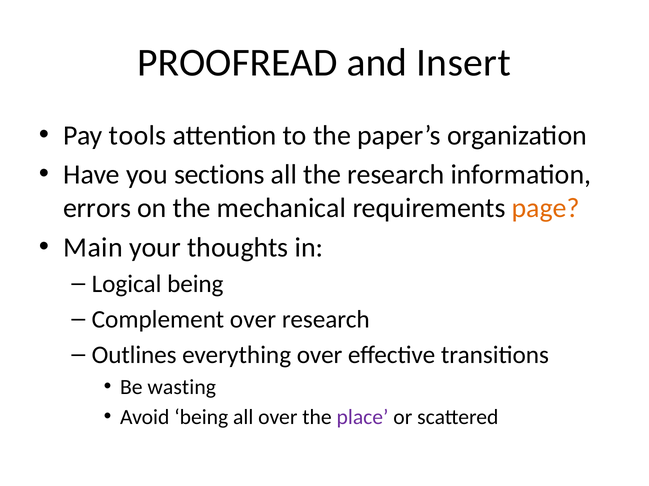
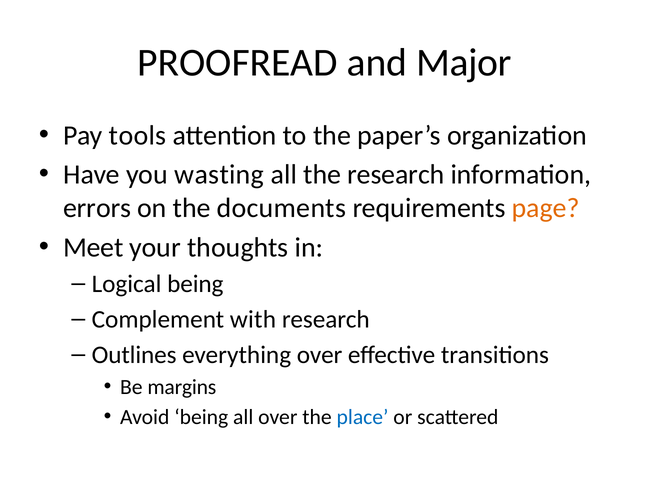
Insert: Insert -> Major
sections: sections -> wasting
mechanical: mechanical -> documents
Main: Main -> Meet
Complement over: over -> with
wasting: wasting -> margins
place colour: purple -> blue
